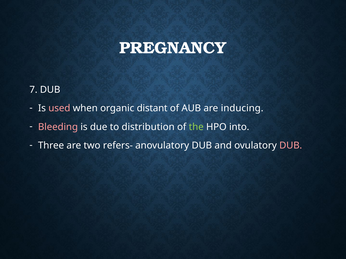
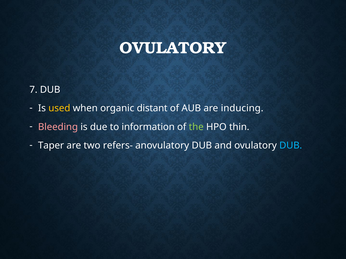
PREGNANCY at (173, 48): PREGNANCY -> OVULATORY
used colour: pink -> yellow
distribution: distribution -> information
into: into -> thin
Three: Three -> Taper
DUB at (291, 146) colour: pink -> light blue
